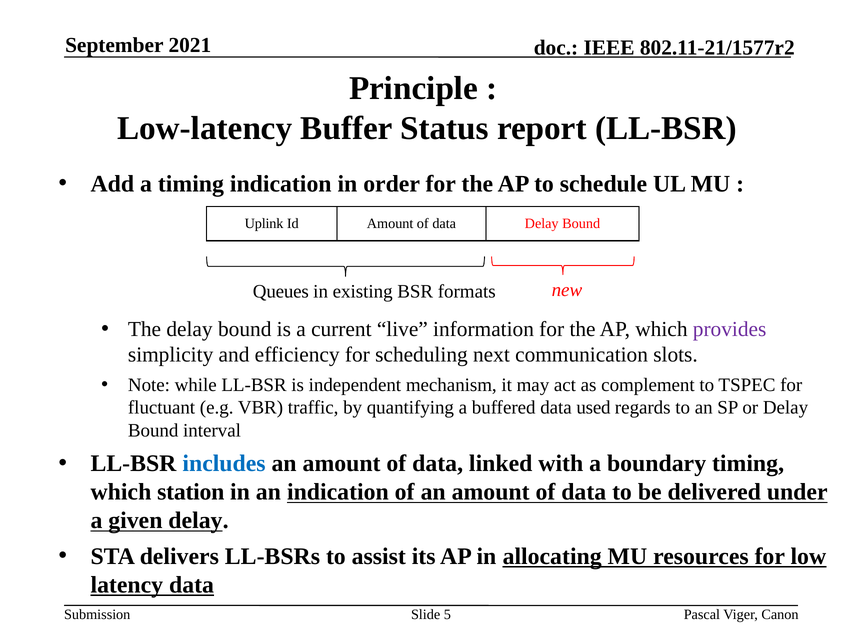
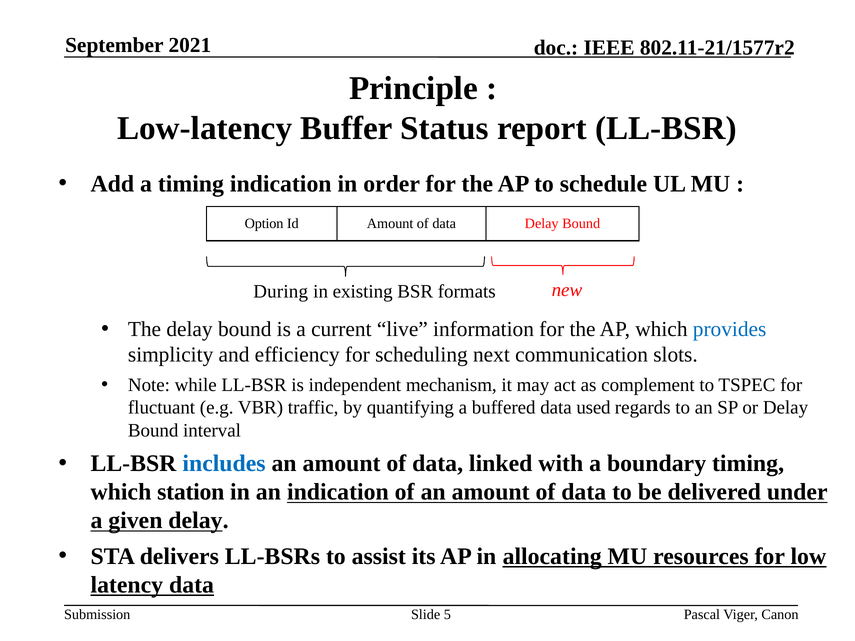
Uplink: Uplink -> Option
Queues: Queues -> During
provides colour: purple -> blue
